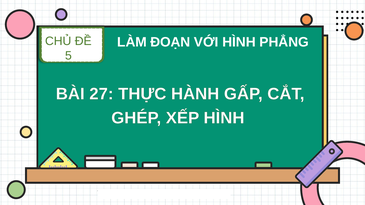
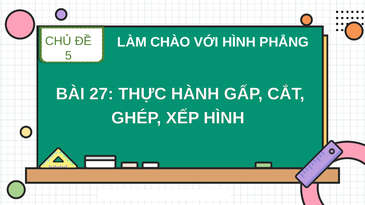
ĐOẠN: ĐOẠN -> CHÀO
